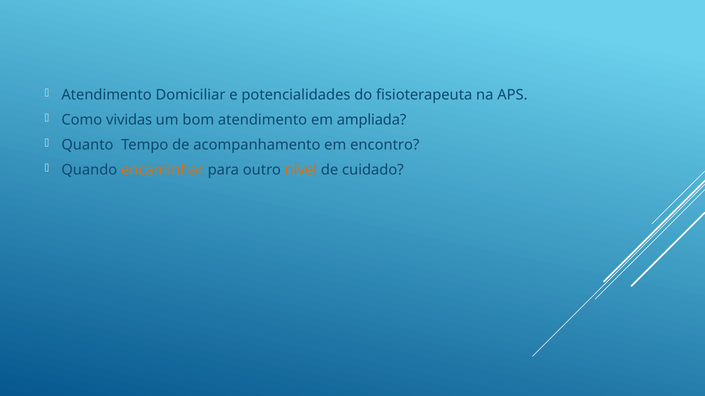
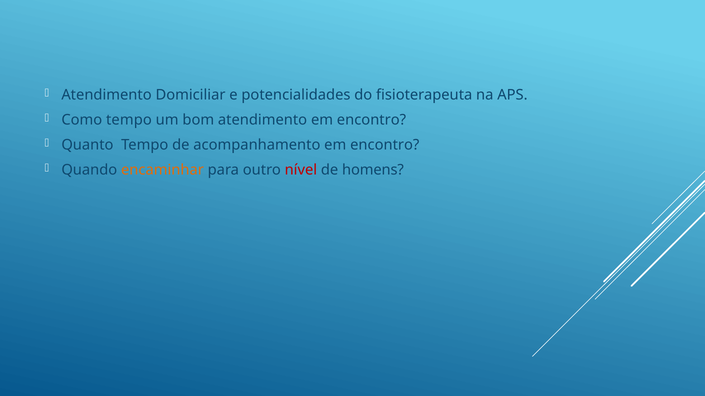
Como vividas: vividas -> tempo
atendimento em ampliada: ampliada -> encontro
nível colour: orange -> red
cuidado: cuidado -> homens
